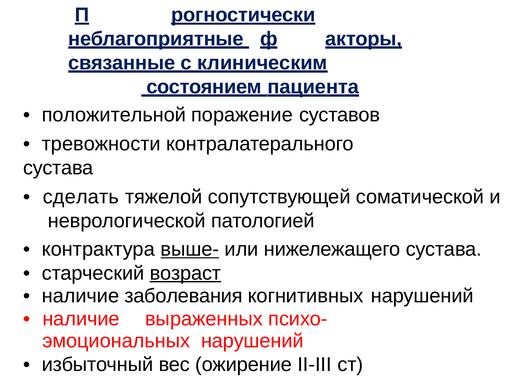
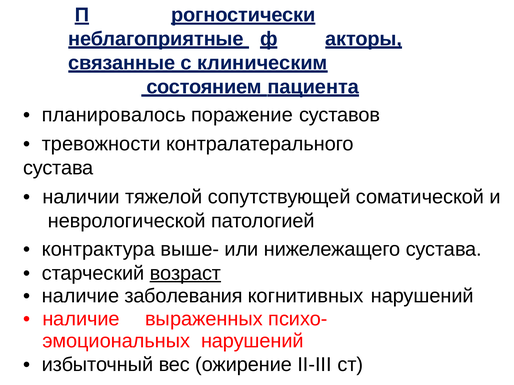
положительной: положительной -> планировалось
сделать: сделать -> наличии
выше- underline: present -> none
